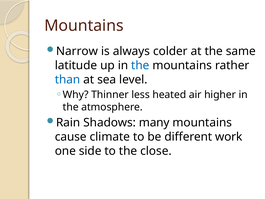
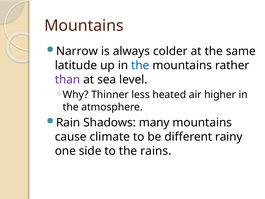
than colour: blue -> purple
work: work -> rainy
close: close -> rains
